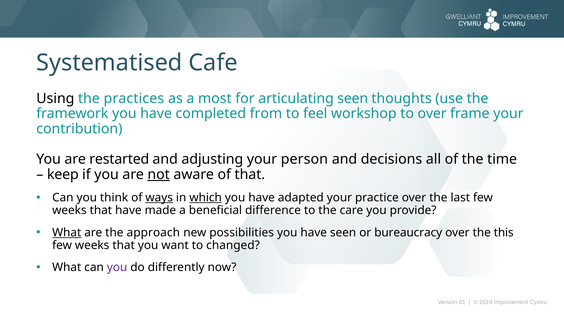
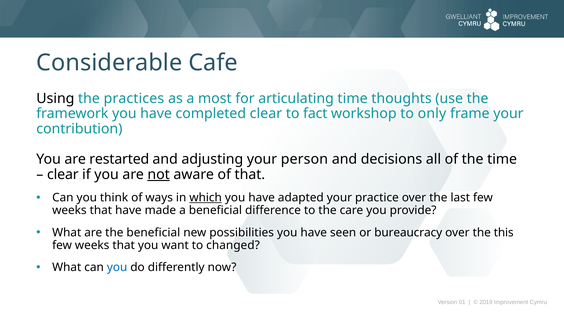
Systematised: Systematised -> Considerable
articulating seen: seen -> time
completed from: from -> clear
feel: feel -> fact
to over: over -> only
keep at (63, 175): keep -> clear
ways underline: present -> none
What at (67, 233) underline: present -> none
the approach: approach -> beneficial
you at (117, 267) colour: purple -> blue
